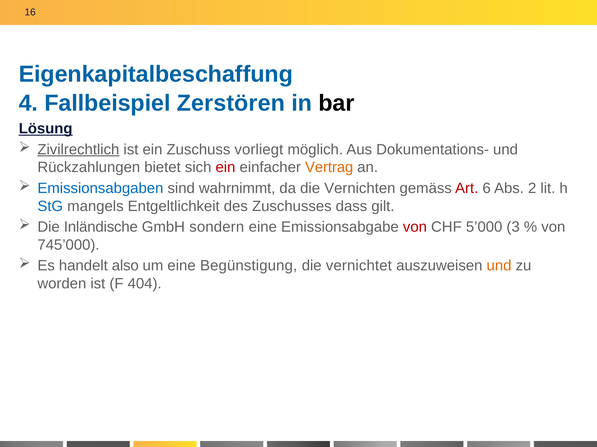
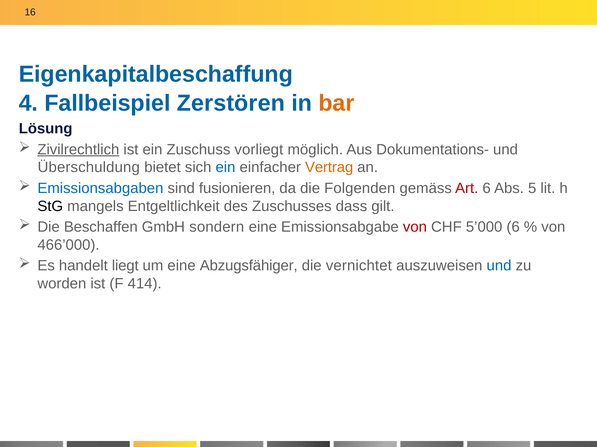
bar colour: black -> orange
Lösung underline: present -> none
Rückzahlungen: Rückzahlungen -> Überschuldung
ein at (225, 168) colour: red -> blue
wahrnimmt: wahrnimmt -> fusionieren
Vernichten: Vernichten -> Folgenden
2: 2 -> 5
StG colour: blue -> black
Inländische: Inländische -> Beschaffen
5’000 3: 3 -> 6
745’000: 745’000 -> 466’000
also: also -> liegt
Begünstigung: Begünstigung -> Abzugsfähiger
und at (499, 266) colour: orange -> blue
404: 404 -> 414
